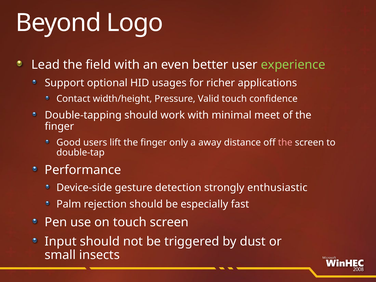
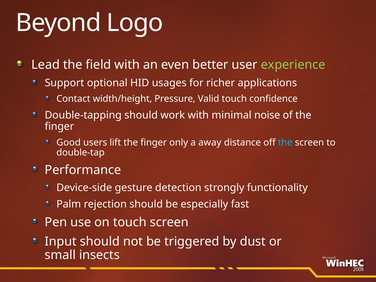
meet: meet -> noise
the at (285, 142) colour: pink -> light blue
enthusiastic: enthusiastic -> functionality
